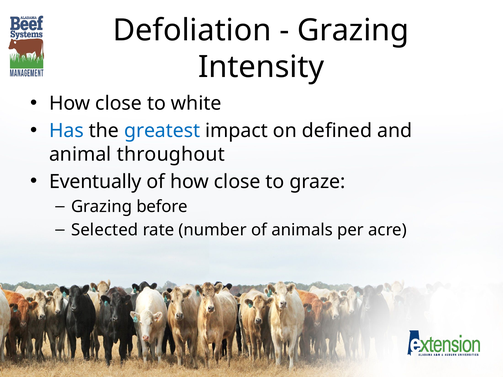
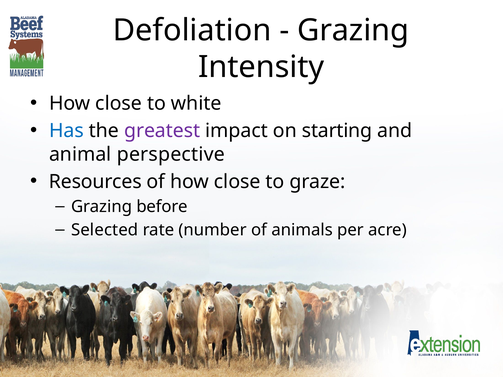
greatest colour: blue -> purple
defined: defined -> starting
throughout: throughout -> perspective
Eventually: Eventually -> Resources
